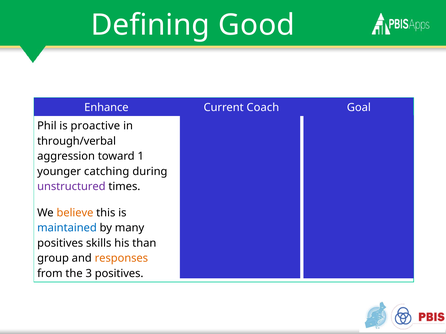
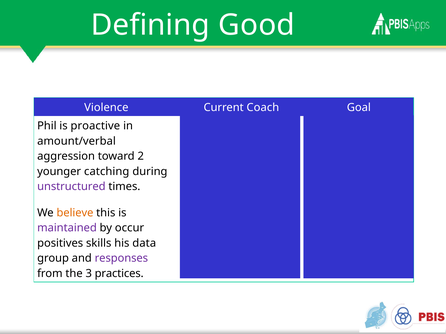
Enhance: Enhance -> Violence
through/verbal: through/verbal -> amount/verbal
1: 1 -> 2
maintained colour: blue -> purple
many: many -> occur
than: than -> data
responses colour: orange -> purple
3 positives: positives -> practices
